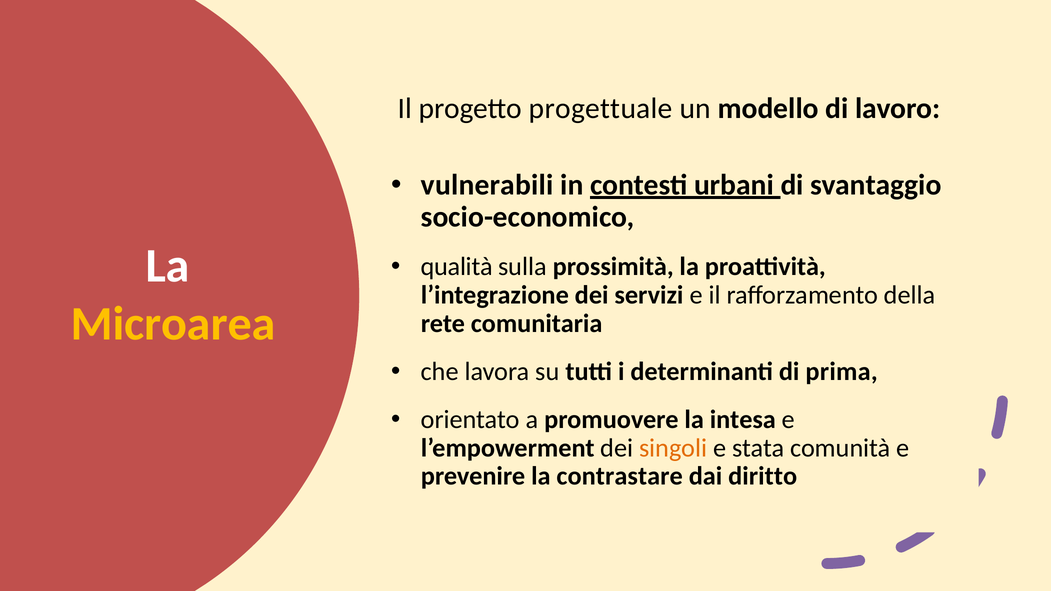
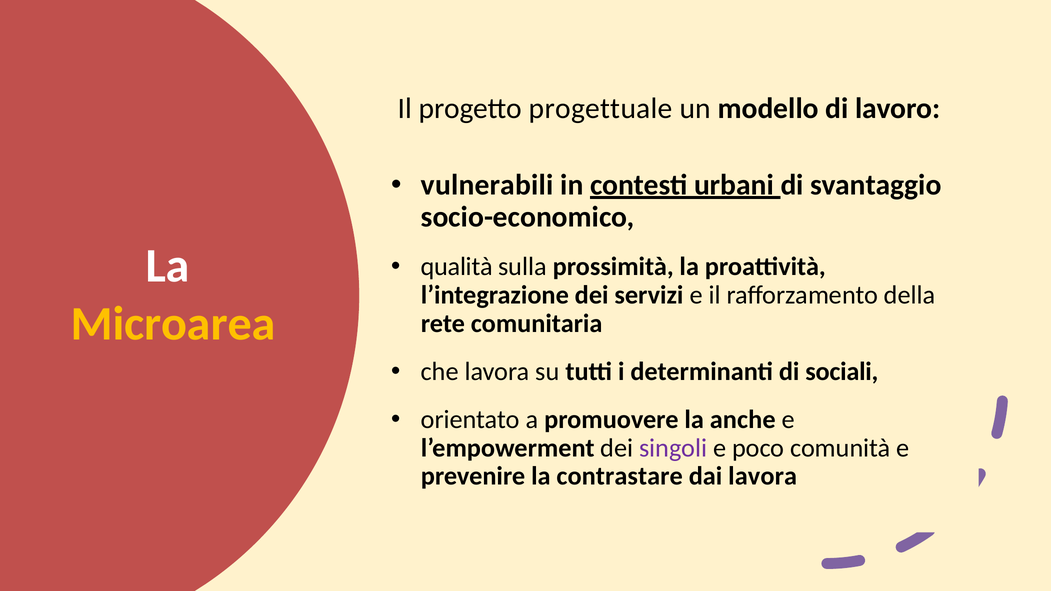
prima: prima -> sociali
intesa: intesa -> anche
singoli colour: orange -> purple
stata: stata -> poco
dai diritto: diritto -> lavora
